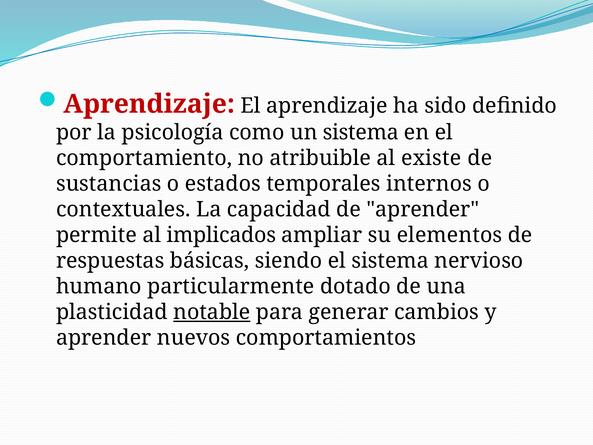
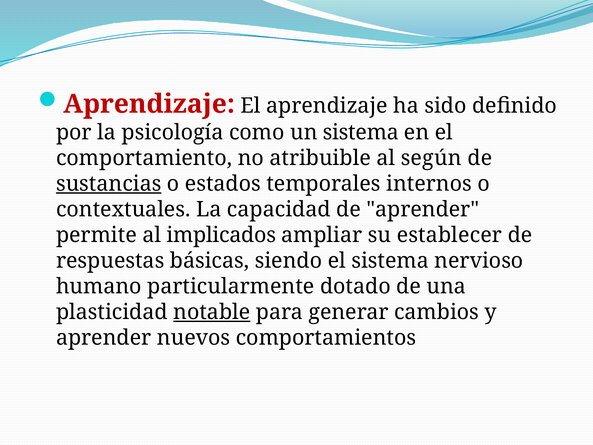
existe: existe -> según
sustancias underline: none -> present
elementos: elementos -> establecer
